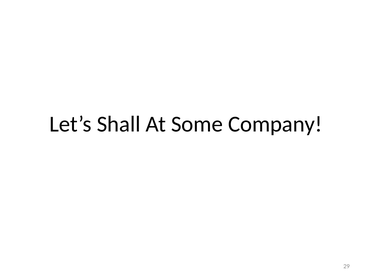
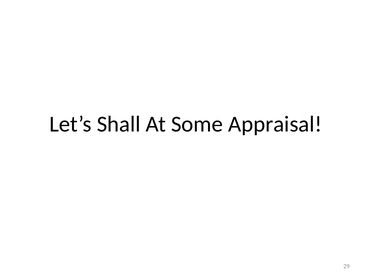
Company: Company -> Appraisal
